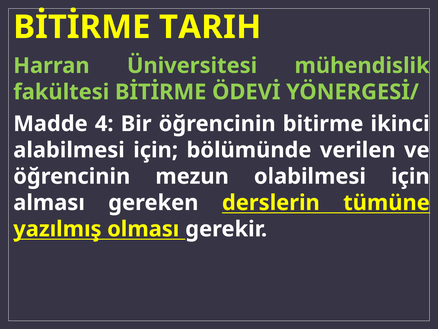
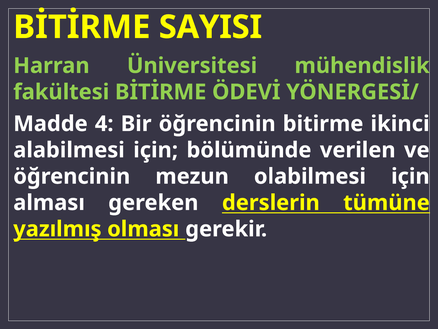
TARIH: TARIH -> SAYISI
